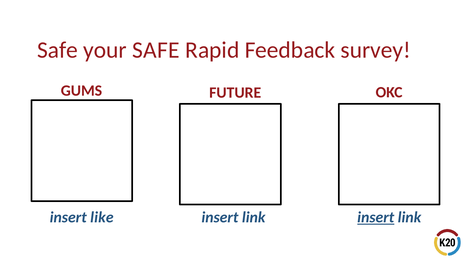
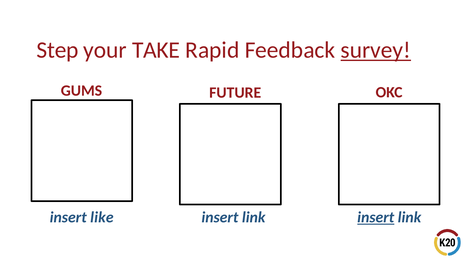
Safe at (58, 50): Safe -> Step
your SAFE: SAFE -> TAKE
survey underline: none -> present
